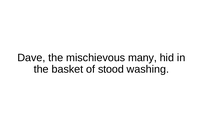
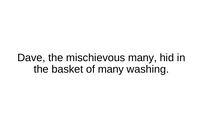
of stood: stood -> many
